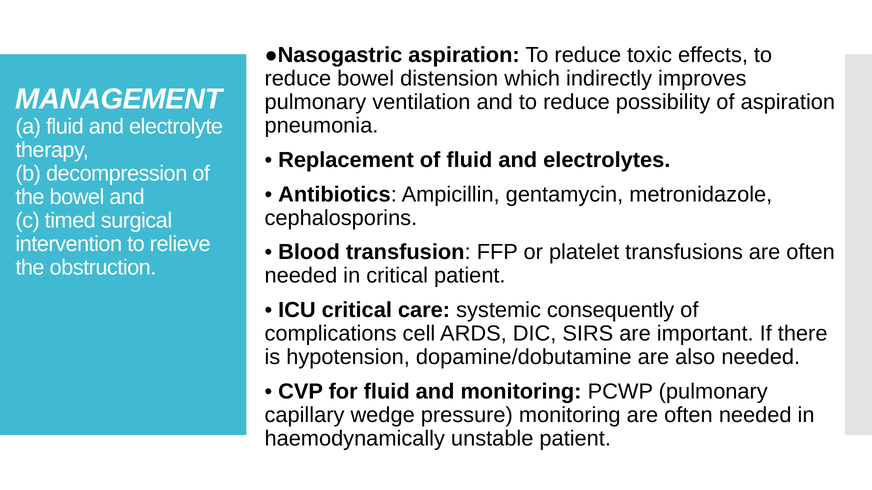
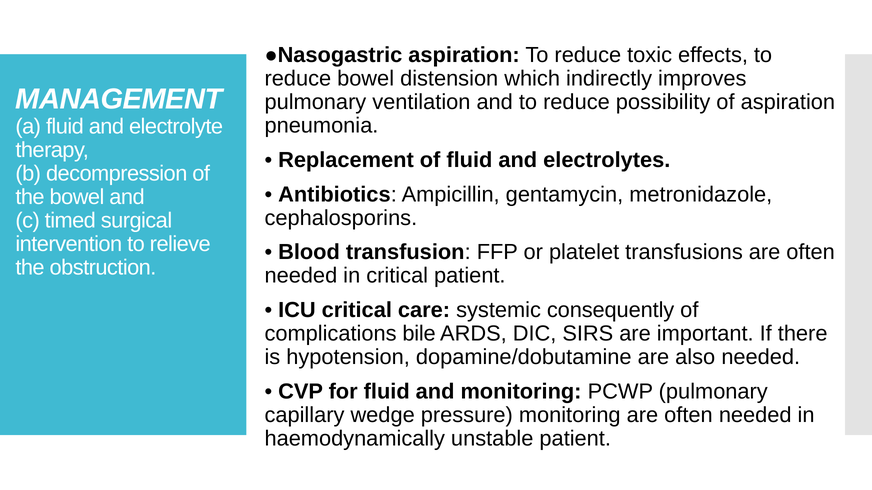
cell: cell -> bile
